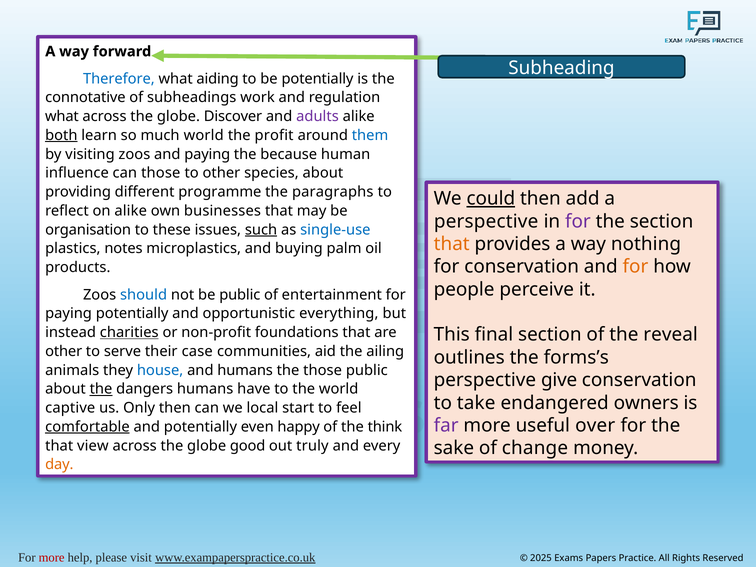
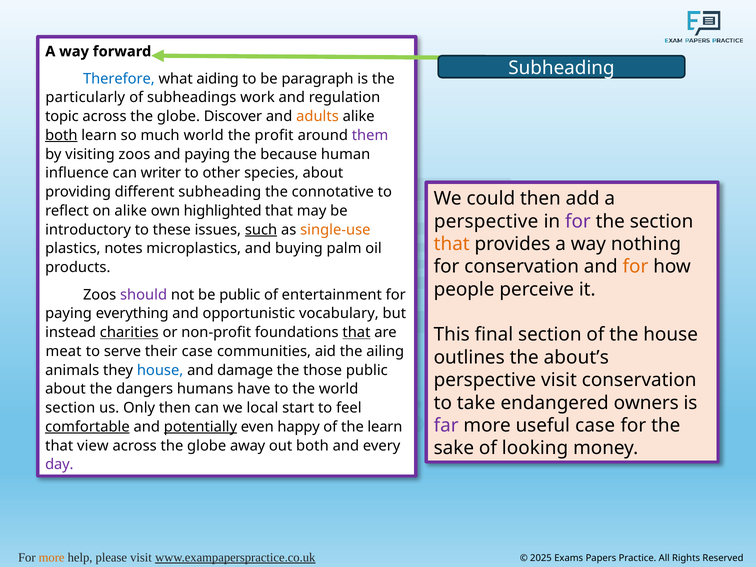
be potentially: potentially -> paragraph
connotative: connotative -> particularly
what at (62, 116): what -> topic
adults colour: purple -> orange
them colour: blue -> purple
can those: those -> writer
different programme: programme -> subheading
paragraphs: paragraphs -> connotative
could underline: present -> none
businesses: businesses -> highlighted
organisation: organisation -> introductory
single-use colour: blue -> orange
should colour: blue -> purple
paying potentially: potentially -> everything
everything: everything -> vocabulary
that at (356, 332) underline: none -> present
the reveal: reveal -> house
other at (64, 351): other -> meat
forms’s: forms’s -> about’s
and humans: humans -> damage
perspective give: give -> visit
the at (101, 389) underline: present -> none
captive at (70, 408): captive -> section
useful over: over -> case
potentially at (200, 427) underline: none -> present
the think: think -> learn
good: good -> away
out truly: truly -> both
change: change -> looking
day colour: orange -> purple
more at (52, 557) colour: red -> orange
